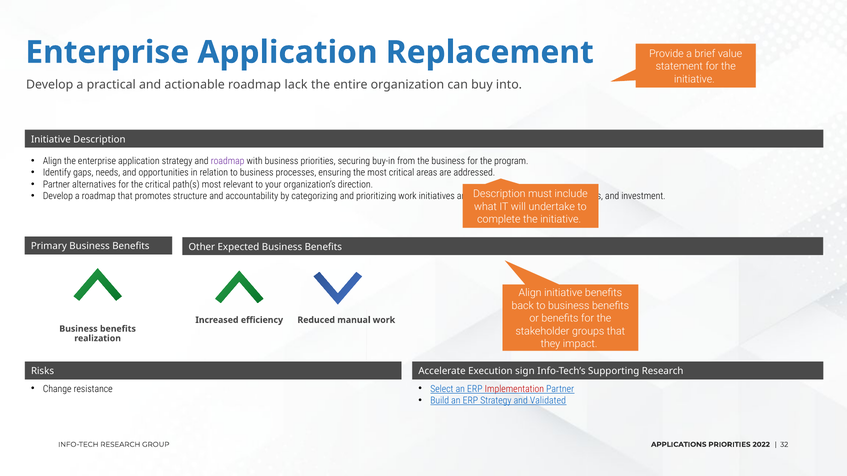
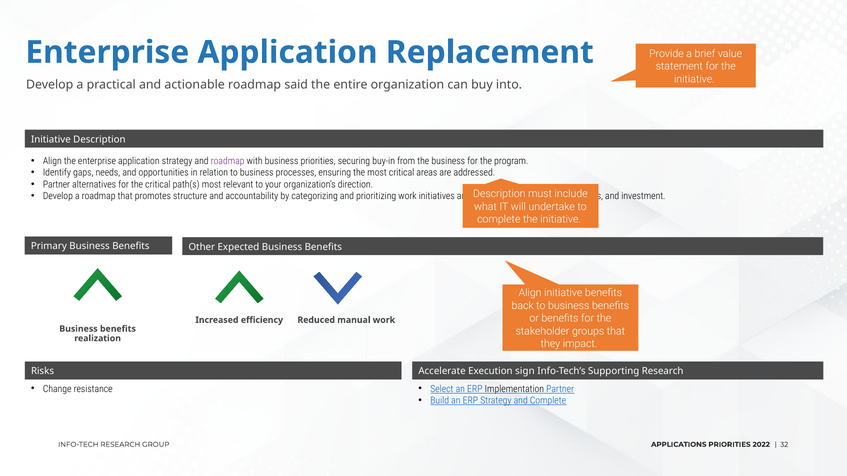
lack: lack -> said
Implementation colour: red -> black
and Validated: Validated -> Complete
